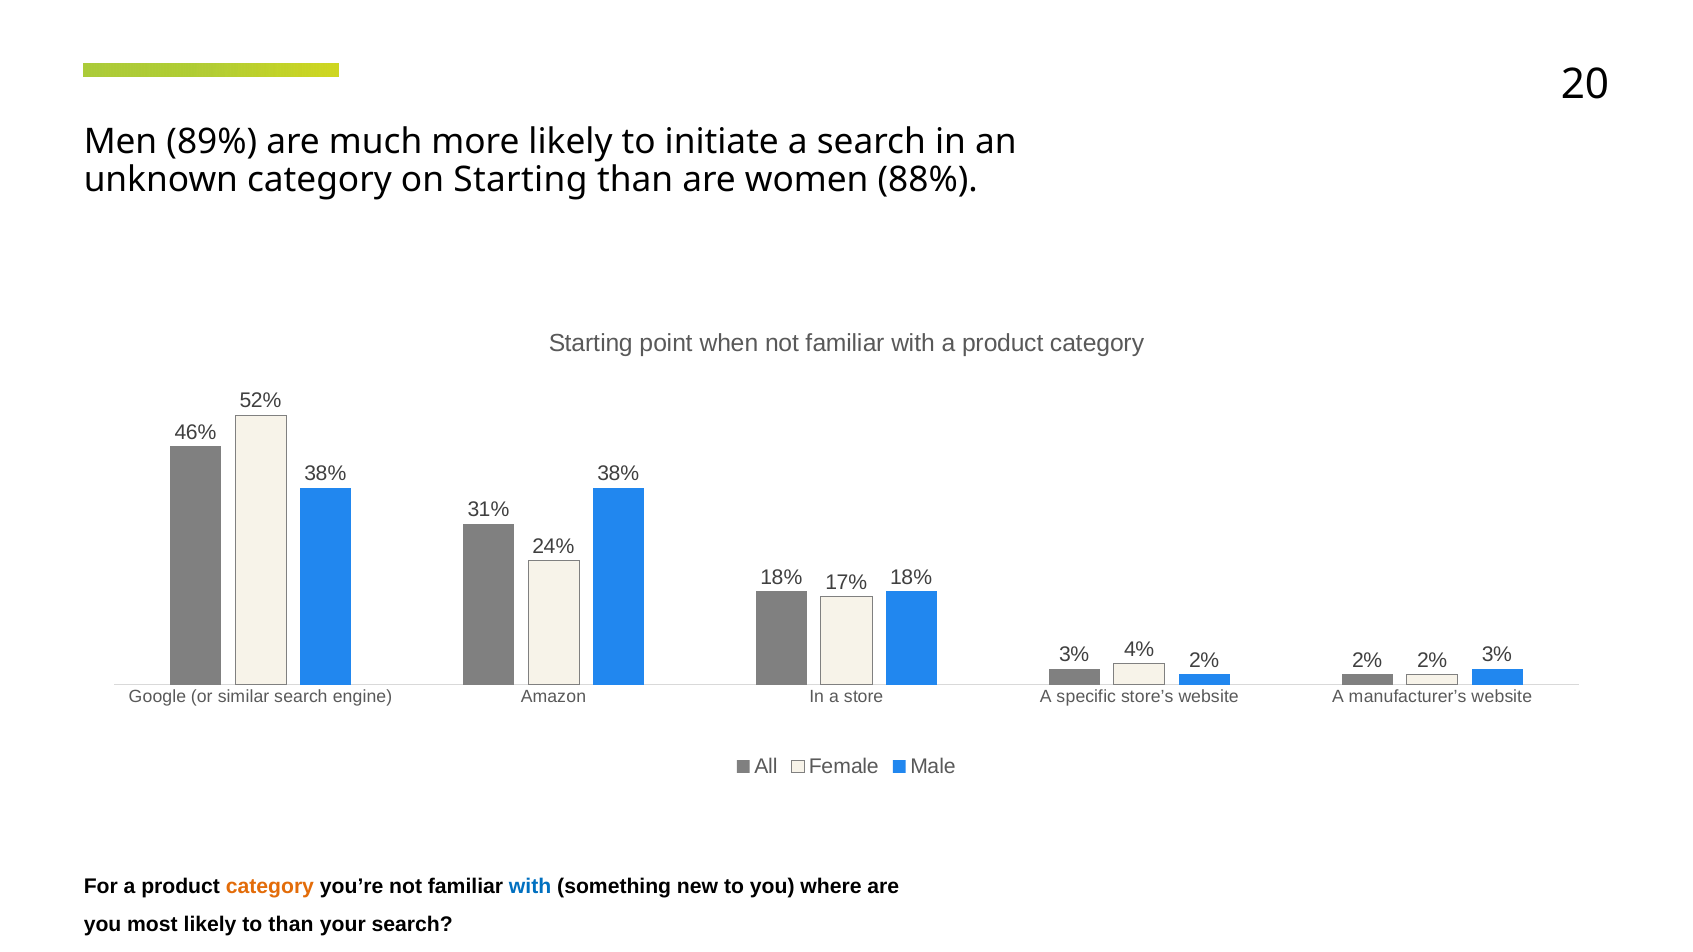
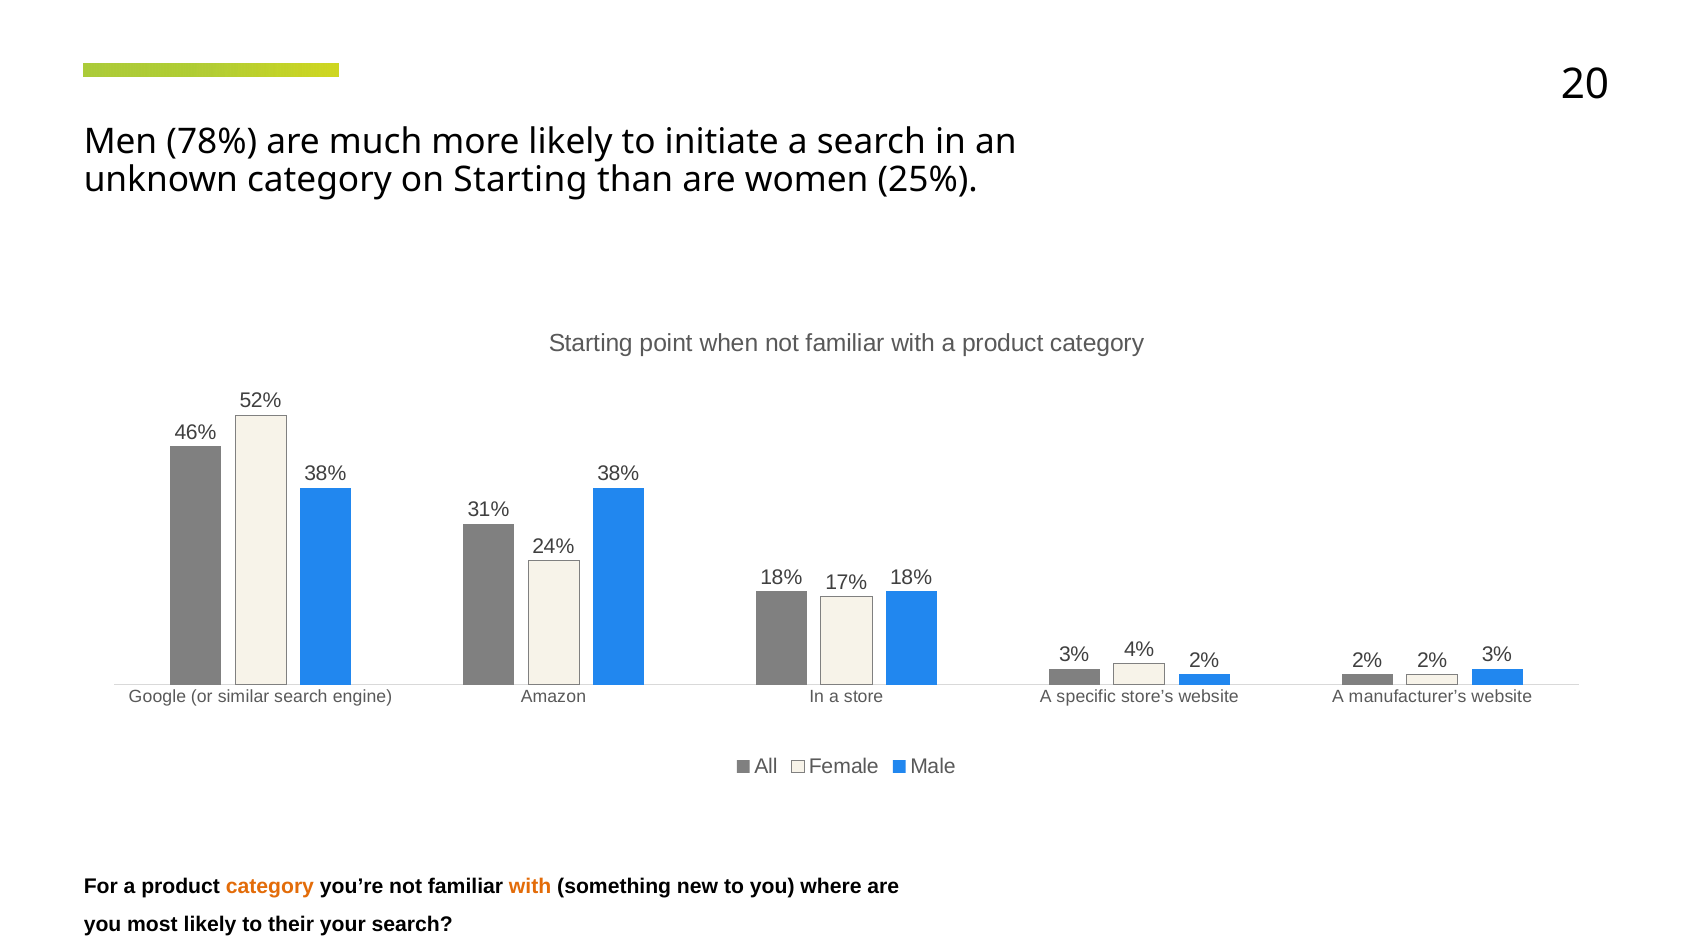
89%: 89% -> 78%
88%: 88% -> 25%
with at (530, 887) colour: blue -> orange
to than: than -> their
